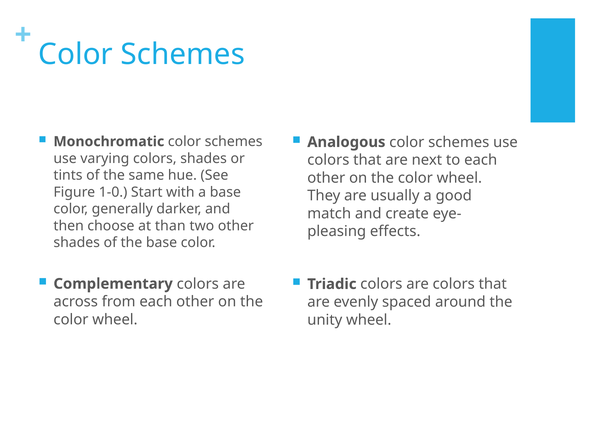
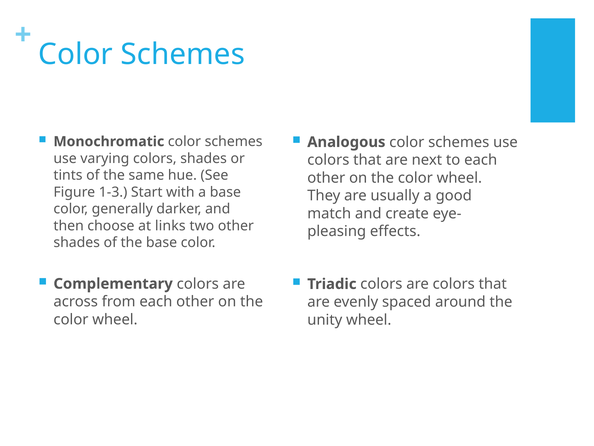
1-0: 1-0 -> 1-3
than: than -> links
